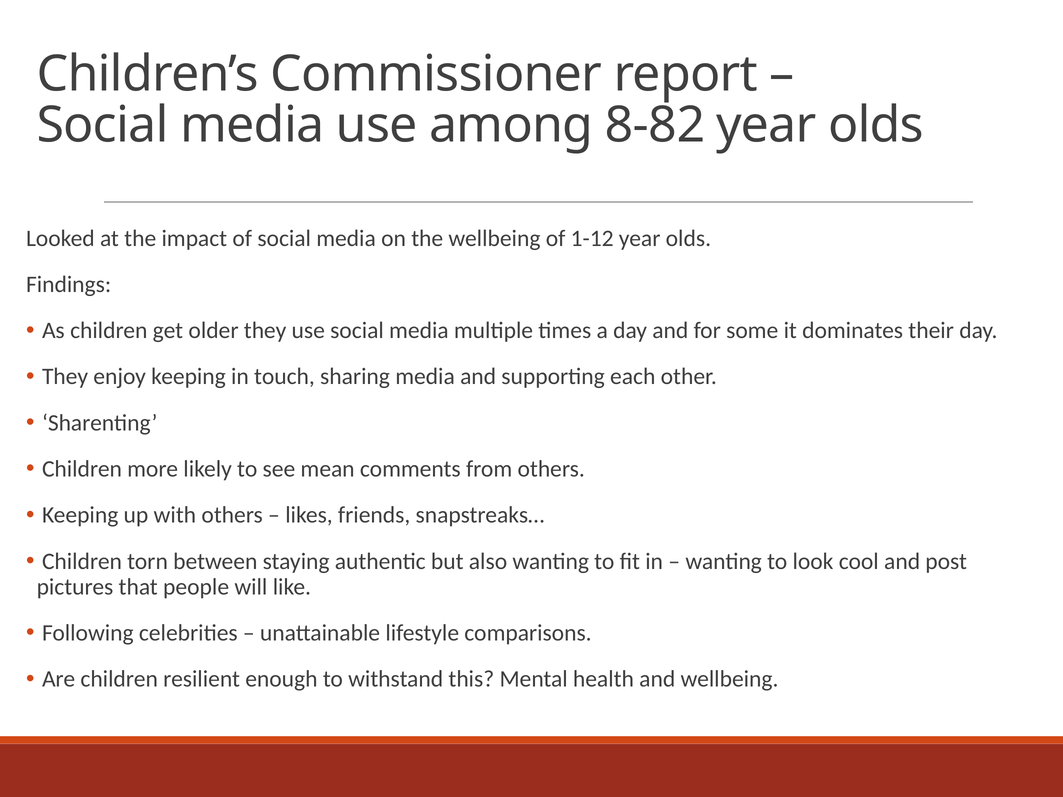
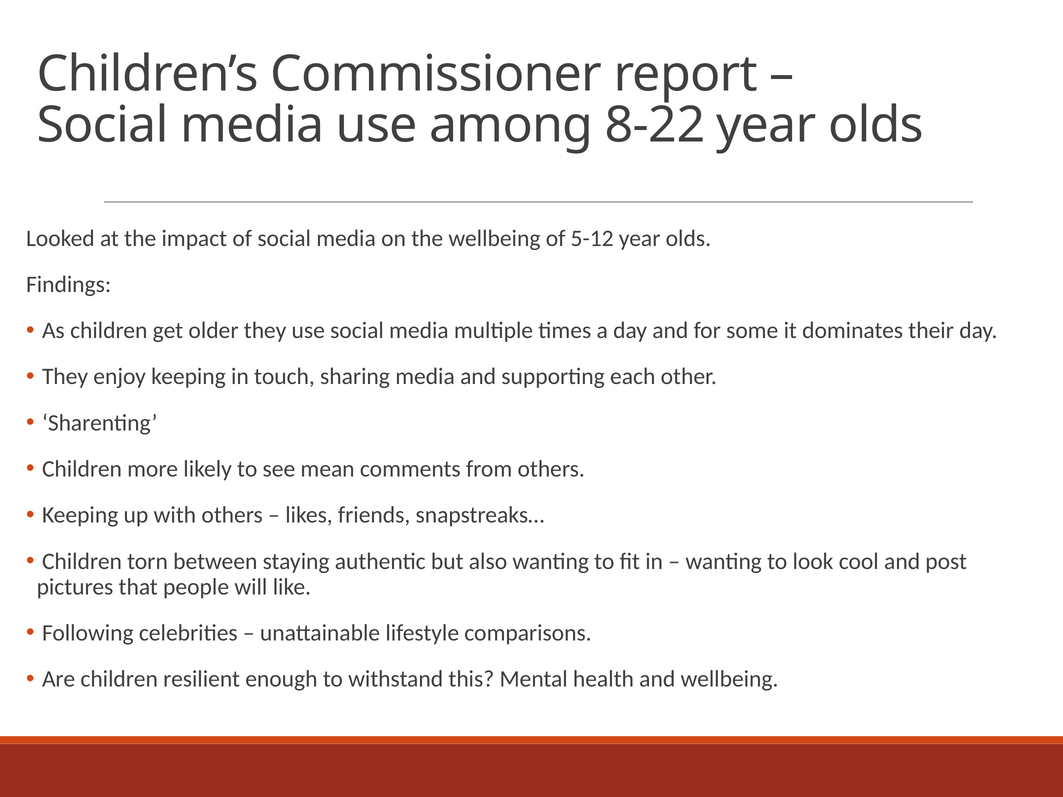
8-82: 8-82 -> 8-22
1-12: 1-12 -> 5-12
